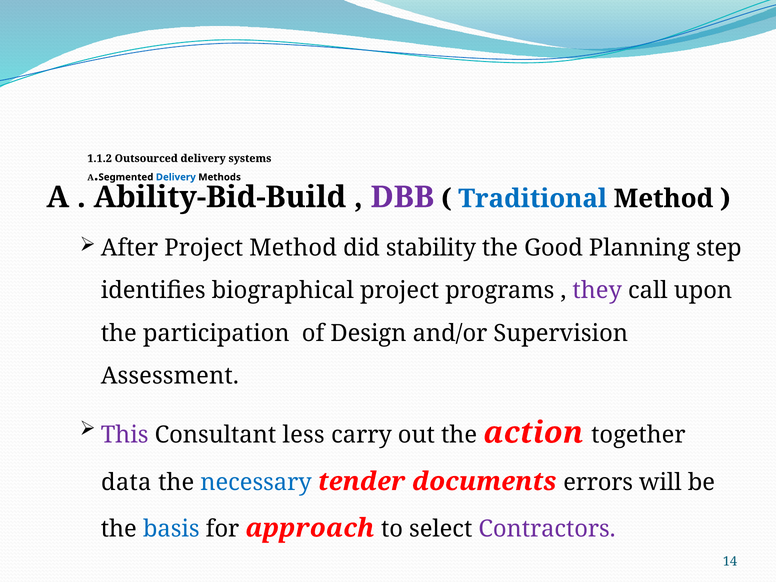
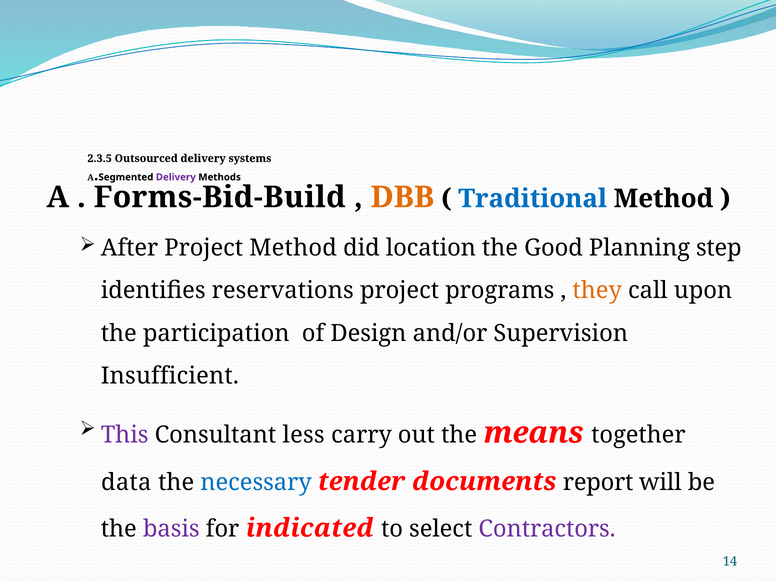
1.1.2: 1.1.2 -> 2.3.5
Delivery at (176, 177) colour: blue -> purple
Ability-Bid-Build: Ability-Bid-Build -> Forms-Bid-Build
DBB colour: purple -> orange
stability: stability -> location
biographical: biographical -> reservations
they colour: purple -> orange
Assessment: Assessment -> Insufficient
action: action -> means
errors: errors -> report
basis colour: blue -> purple
approach: approach -> indicated
